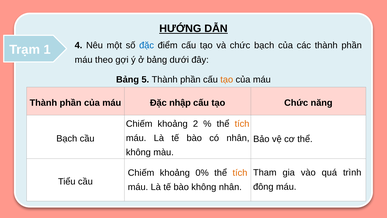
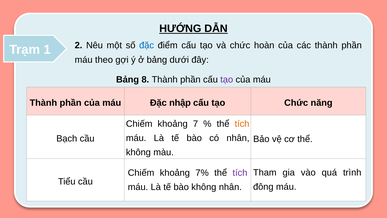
4: 4 -> 2
chức bạch: bạch -> hoàn
5: 5 -> 8
tạo at (227, 80) colour: orange -> purple
2: 2 -> 7
0%: 0% -> 7%
tích at (240, 173) colour: orange -> purple
